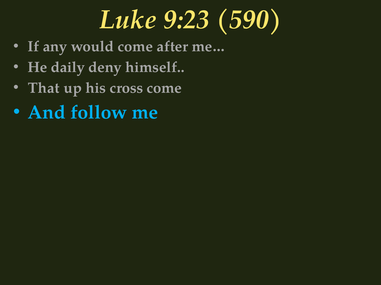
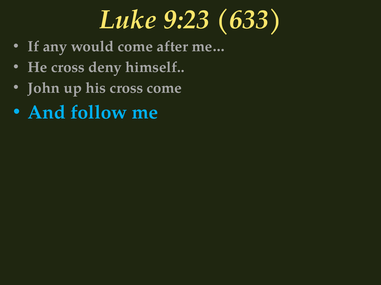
590: 590 -> 633
He daily: daily -> cross
That: That -> John
